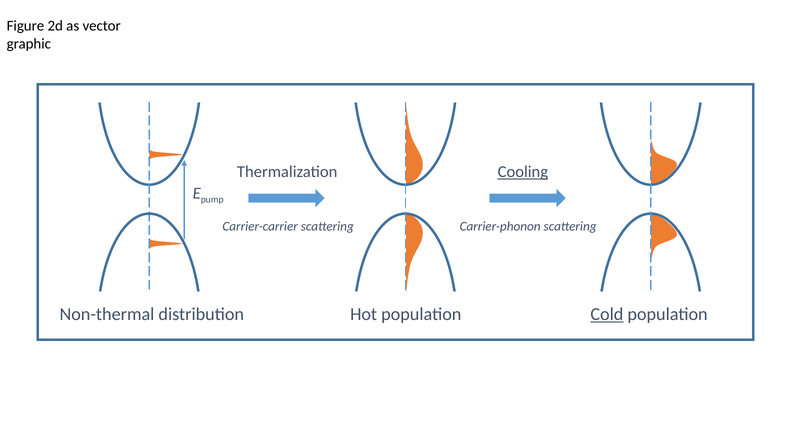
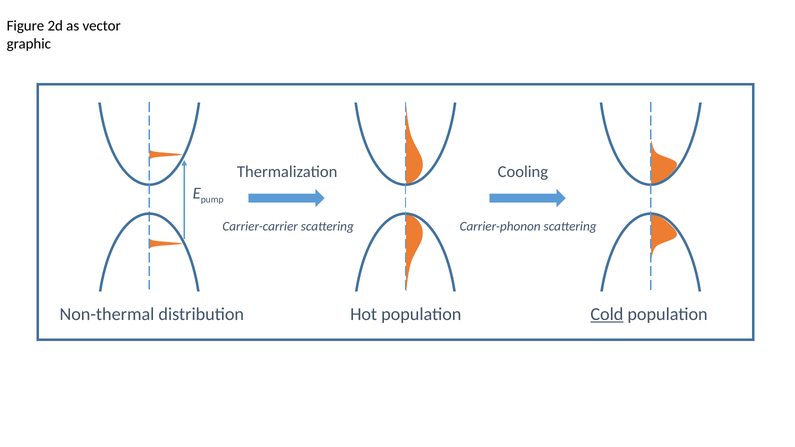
Cooling underline: present -> none
